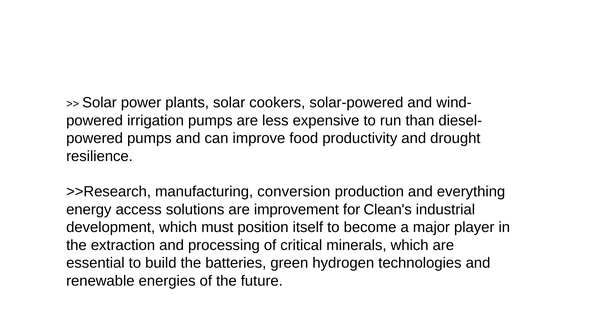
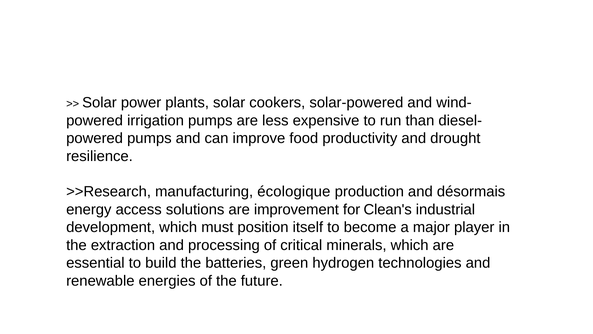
conversion: conversion -> écologique
everything: everything -> désormais
